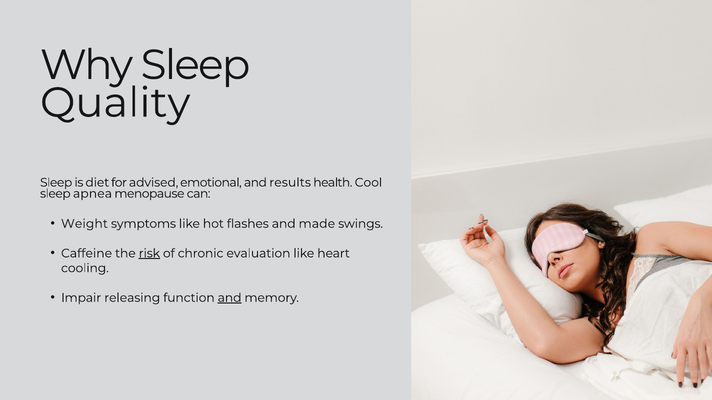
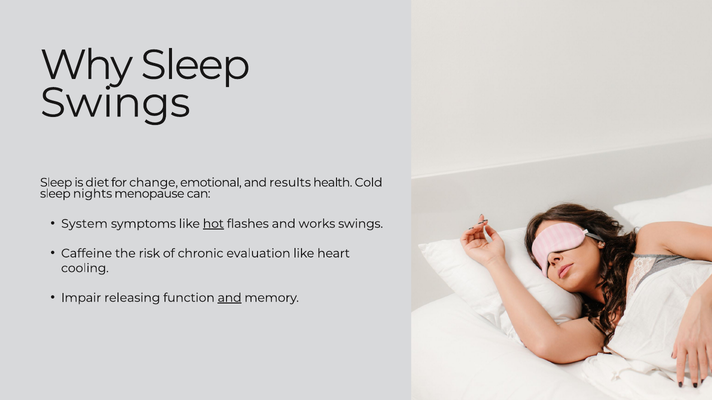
Quality at (115, 103): Quality -> Swings
advised: advised -> change
Cool: Cool -> Cold
apnea: apnea -> nights
Weight: Weight -> System
hot underline: none -> present
made: made -> works
risk underline: present -> none
